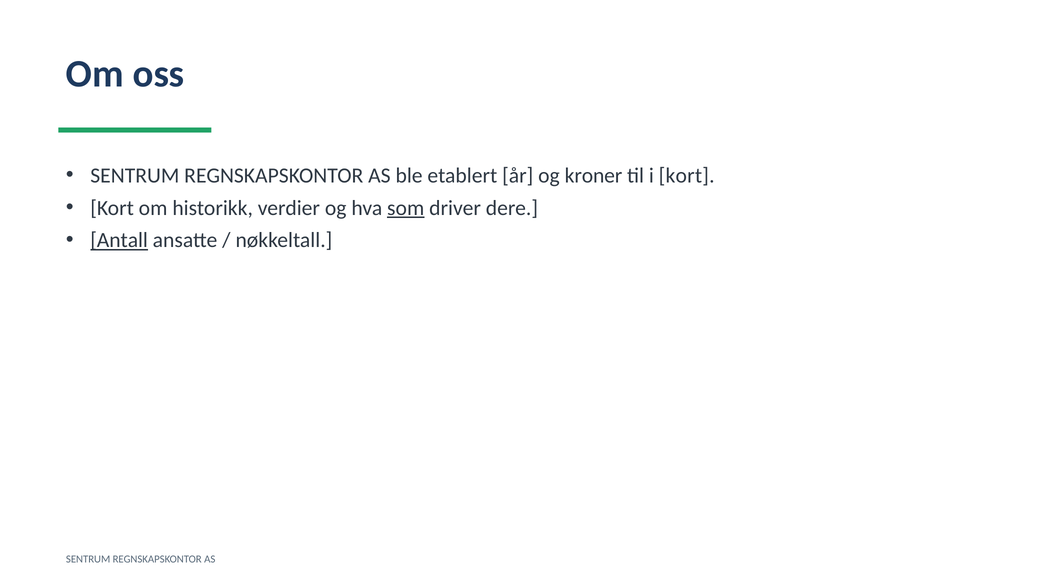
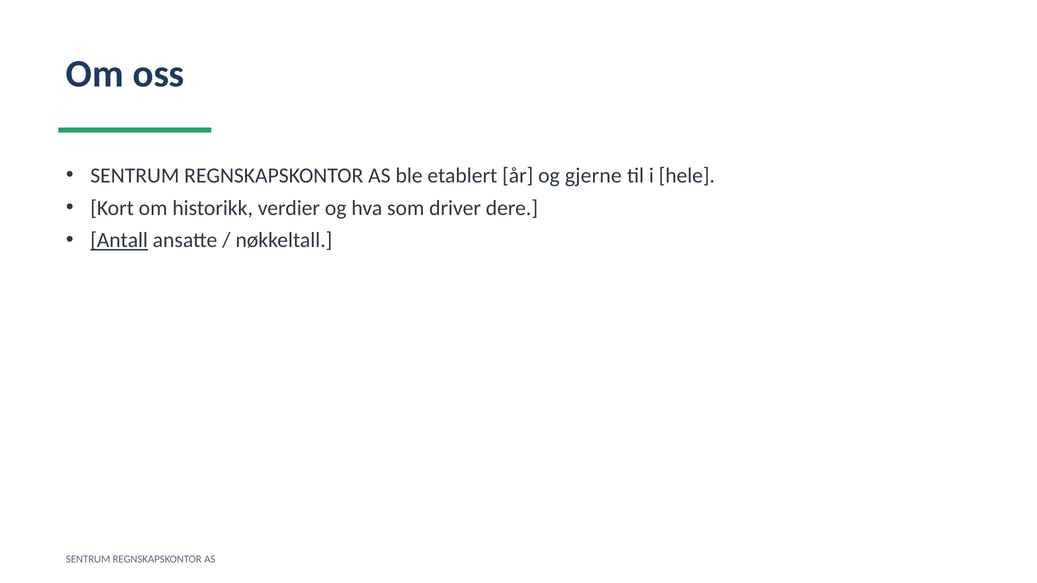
kroner: kroner -> gjerne
i kort: kort -> hele
som underline: present -> none
